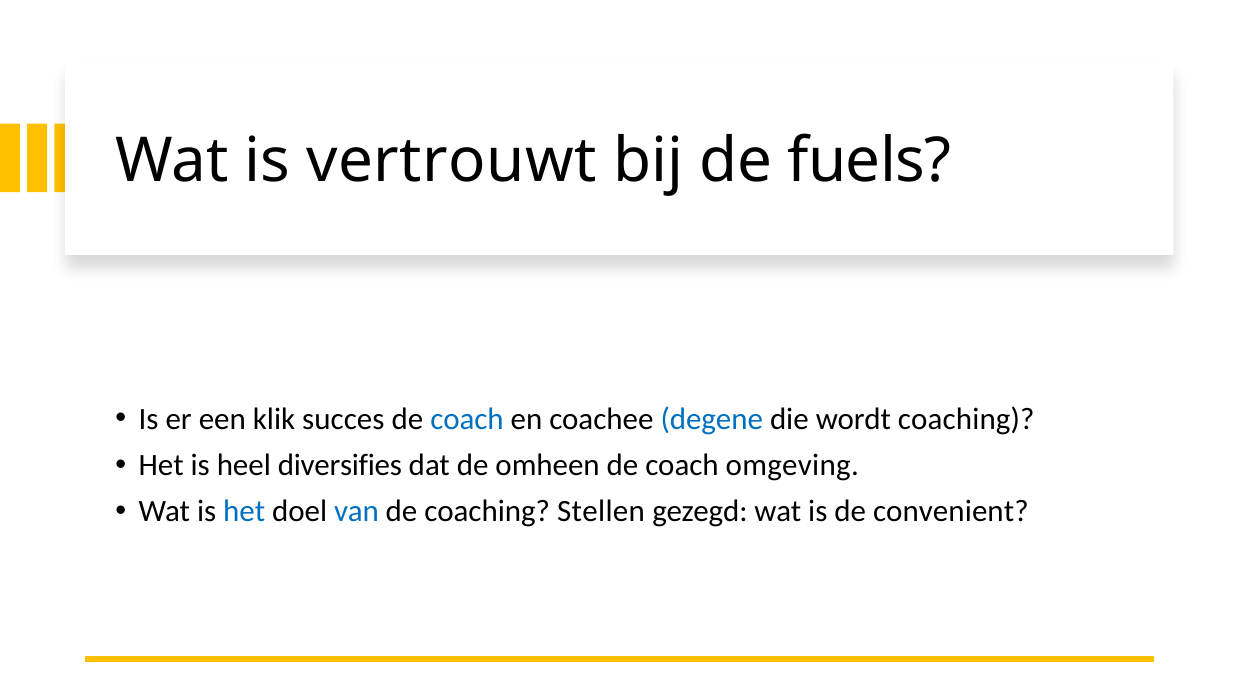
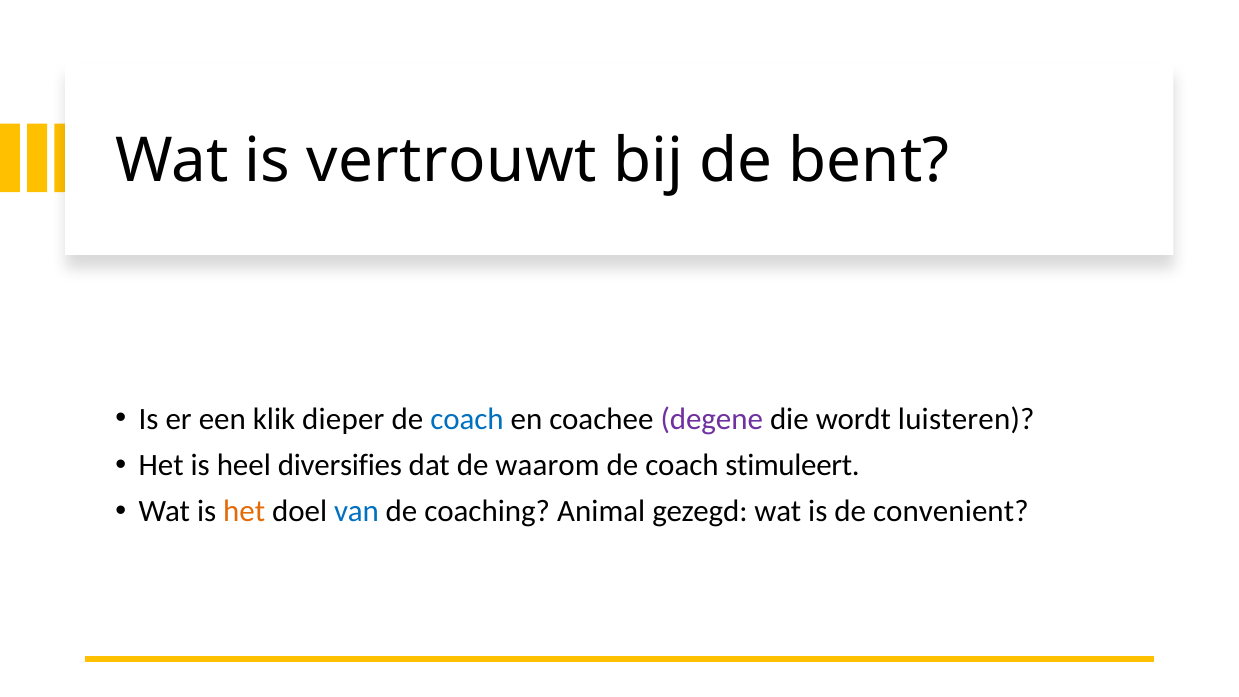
fuels: fuels -> bent
succes: succes -> dieper
degene colour: blue -> purple
wordt coaching: coaching -> luisteren
omheen: omheen -> waarom
omgeving: omgeving -> stimuleert
het at (244, 512) colour: blue -> orange
Stellen: Stellen -> Animal
